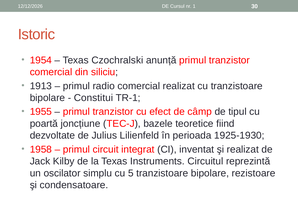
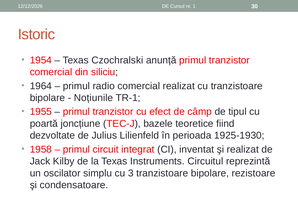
1913: 1913 -> 1964
Constitui: Constitui -> Noțiunile
5: 5 -> 3
